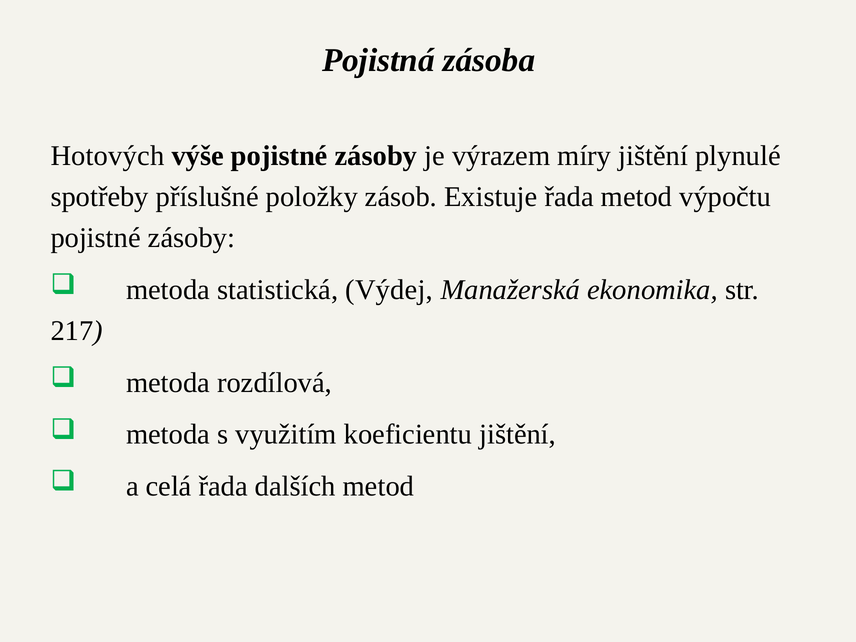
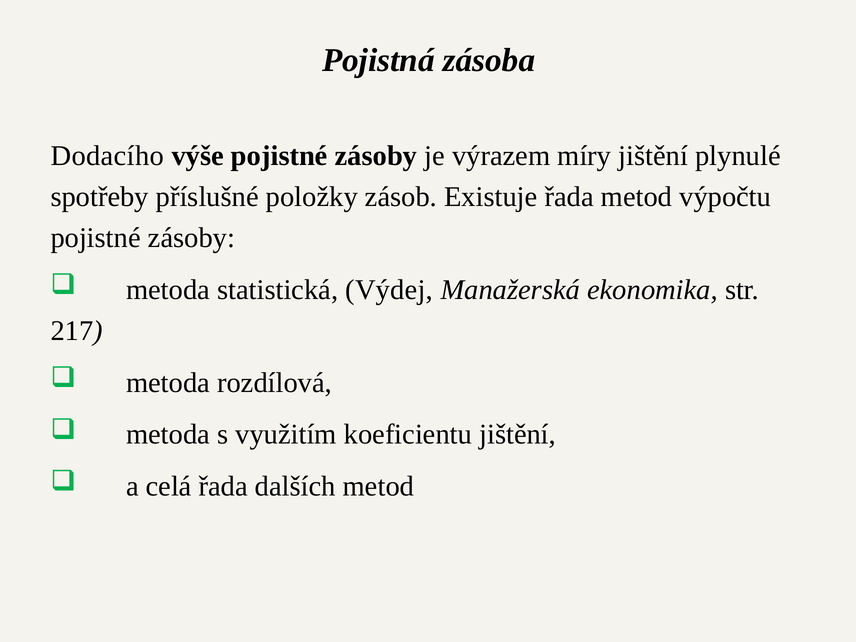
Hotových: Hotových -> Dodacího
